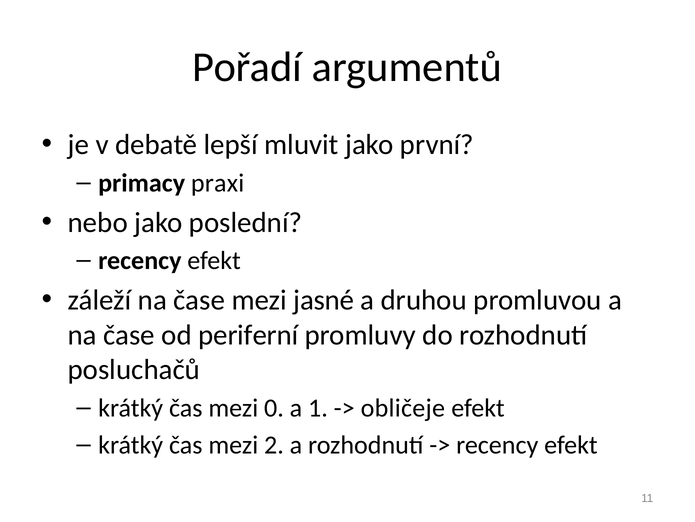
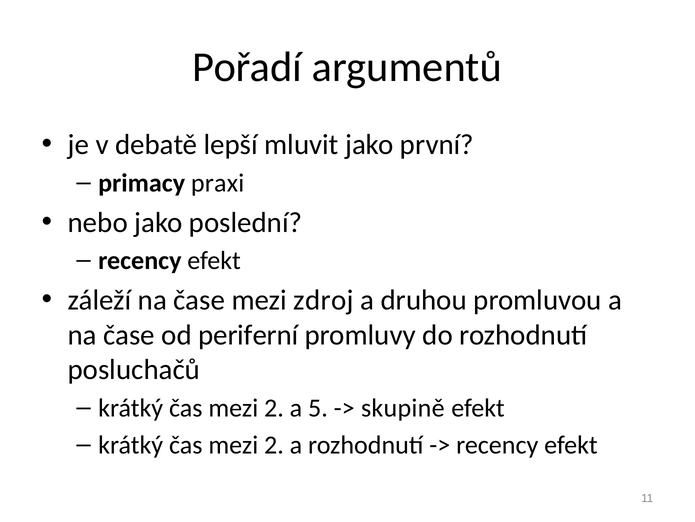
jasné: jasné -> zdroj
0 at (274, 408): 0 -> 2
1: 1 -> 5
obličeje: obličeje -> skupině
